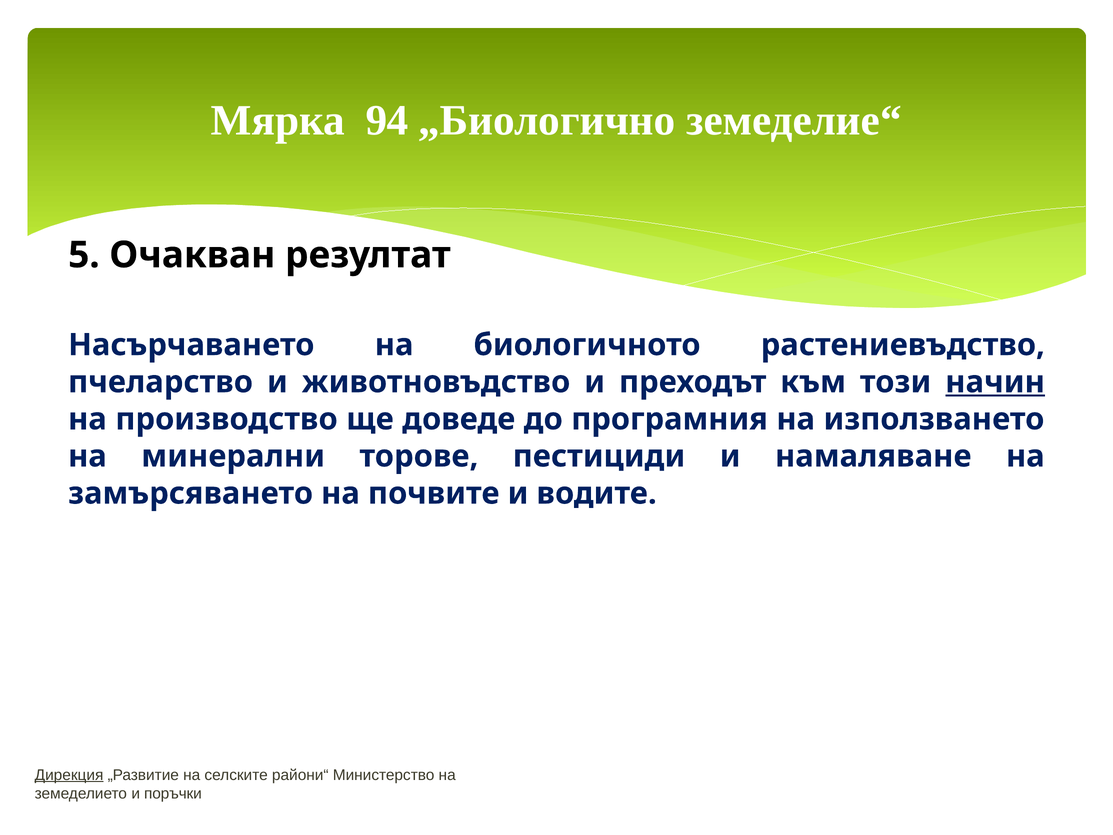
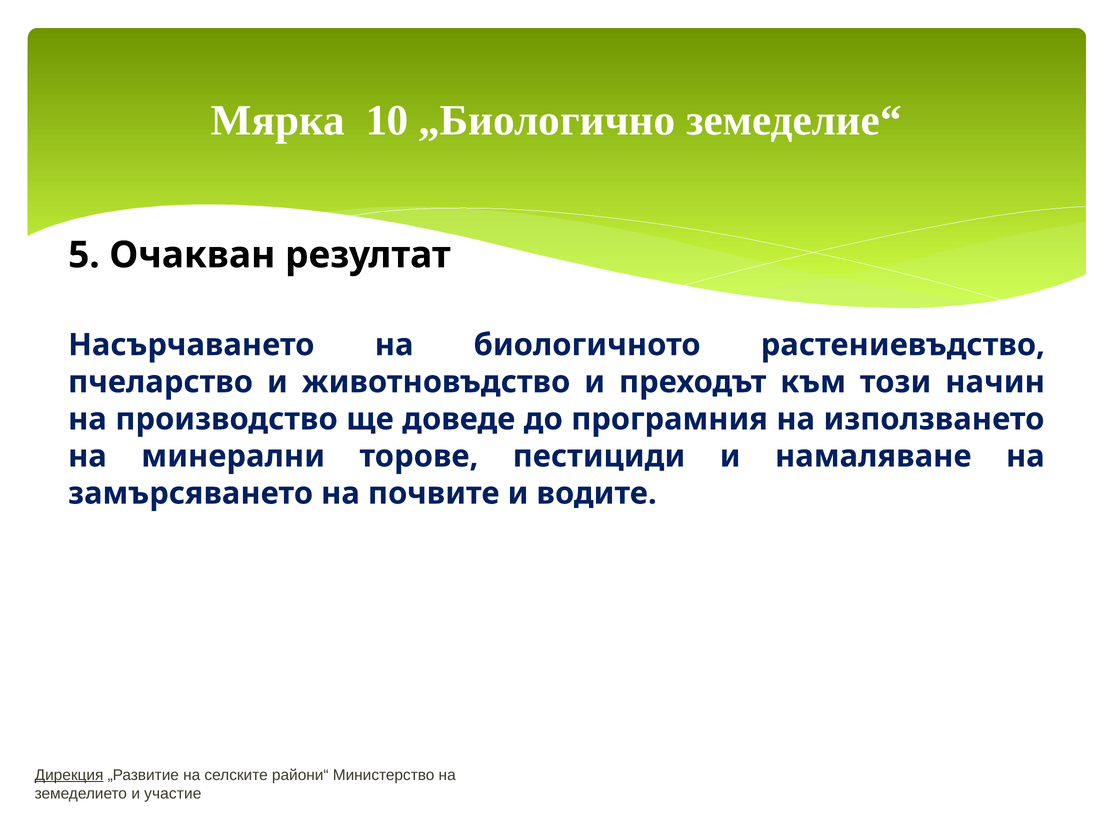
94: 94 -> 10
начин underline: present -> none
поръчки: поръчки -> участие
